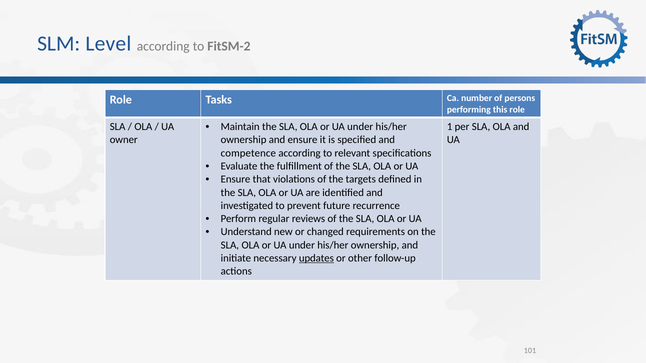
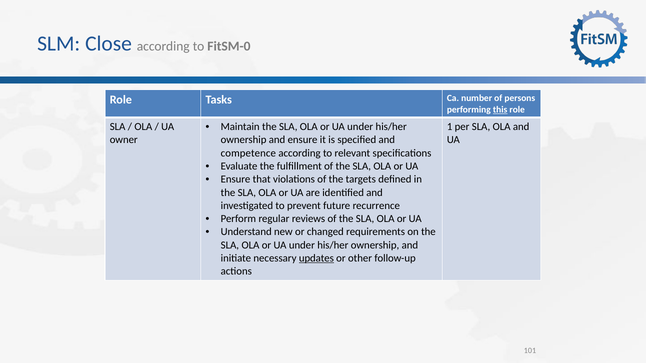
Level: Level -> Close
FitSM-2: FitSM-2 -> FitSM-0
this underline: none -> present
